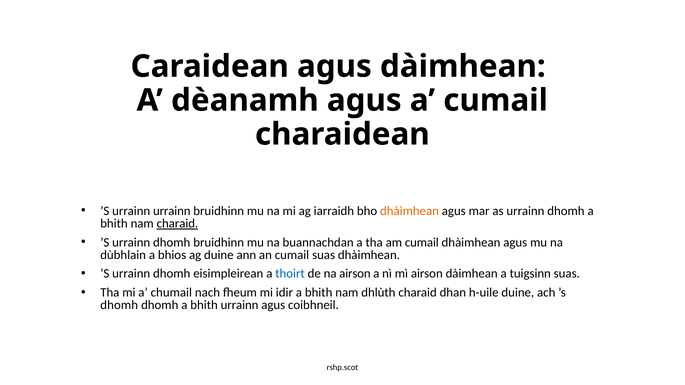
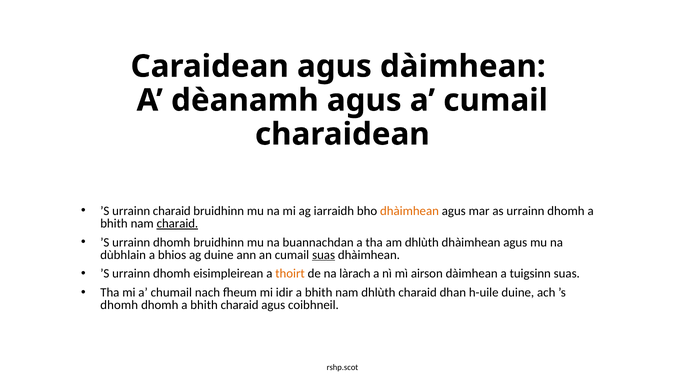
urrainn urrainn: urrainn -> charaid
am cumail: cumail -> dhlùth
suas at (324, 255) underline: none -> present
thoirt colour: blue -> orange
na airson: airson -> làrach
bhith urrainn: urrainn -> charaid
